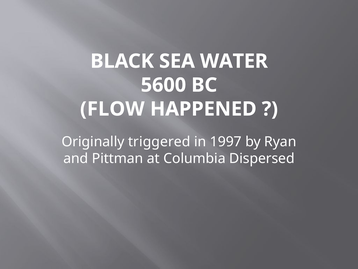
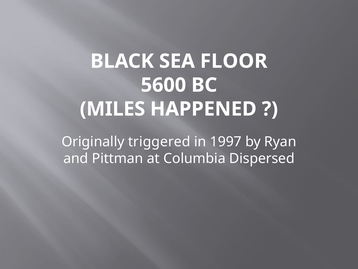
WATER: WATER -> FLOOR
FLOW: FLOW -> MILES
